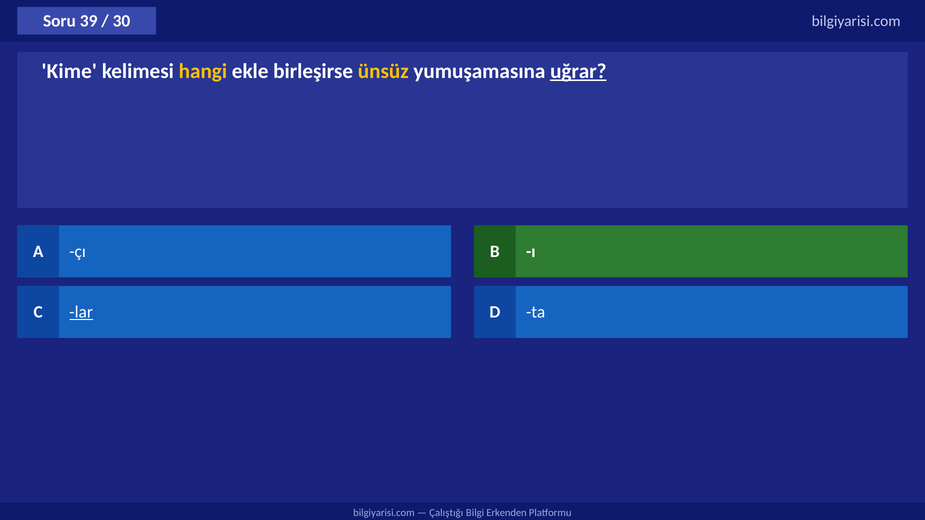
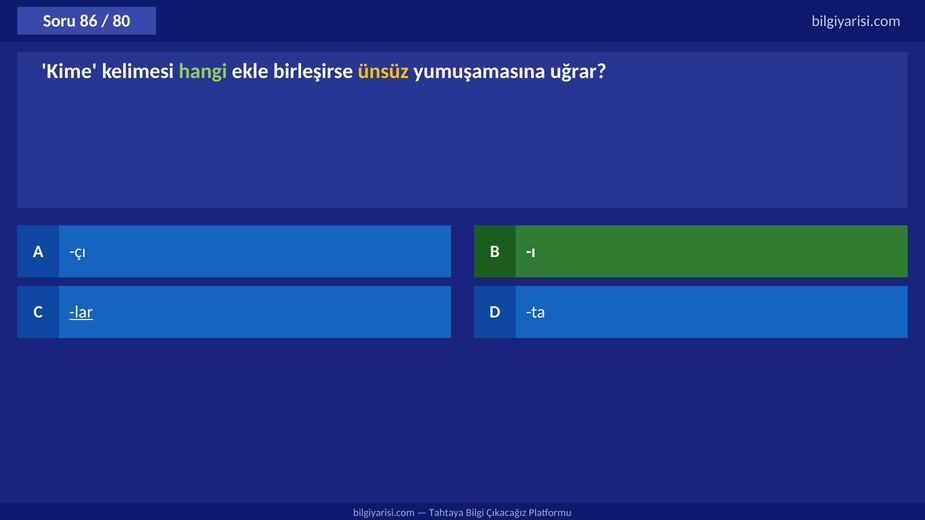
39: 39 -> 86
30: 30 -> 80
hangi colour: yellow -> light green
uğrar underline: present -> none
Çalıştığı: Çalıştığı -> Tahtaya
Erkenden: Erkenden -> Çıkacağız
